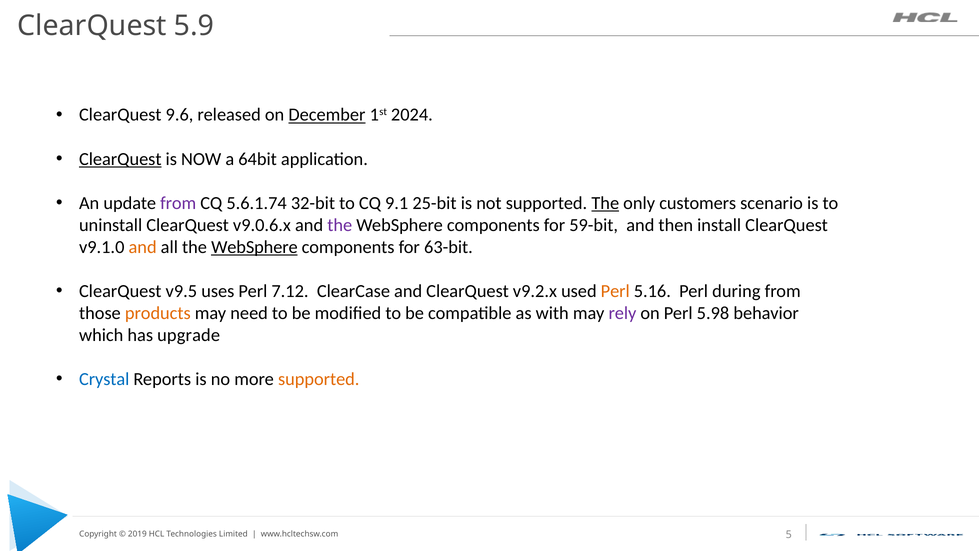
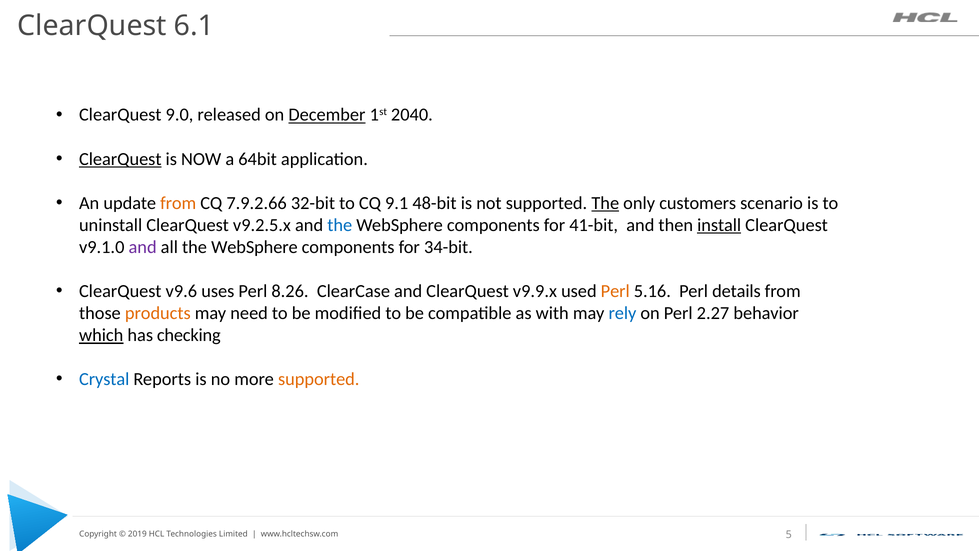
5.9: 5.9 -> 6.1
9.6: 9.6 -> 9.0
2024: 2024 -> 2040
from at (178, 203) colour: purple -> orange
5.6.1.74: 5.6.1.74 -> 7.9.2.66
25-bit: 25-bit -> 48-bit
v9.0.6.x: v9.0.6.x -> v9.2.5.x
the at (340, 225) colour: purple -> blue
59-bit: 59-bit -> 41-bit
install underline: none -> present
and at (143, 247) colour: orange -> purple
WebSphere at (254, 247) underline: present -> none
63-bit: 63-bit -> 34-bit
v9.5: v9.5 -> v9.6
7.12: 7.12 -> 8.26
v9.2.x: v9.2.x -> v9.9.x
during: during -> details
rely colour: purple -> blue
5.98: 5.98 -> 2.27
which underline: none -> present
upgrade: upgrade -> checking
